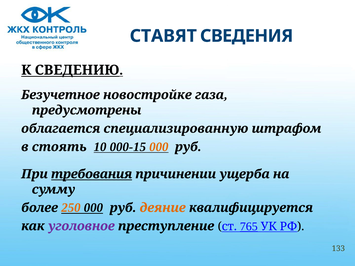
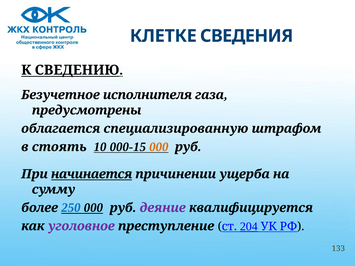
СТАВЯТ: СТАВЯТ -> КЛЕТКЕ
новостройке: новостройке -> исполнителя
требования: требования -> начинается
250 colour: orange -> blue
деяние colour: orange -> purple
765: 765 -> 204
